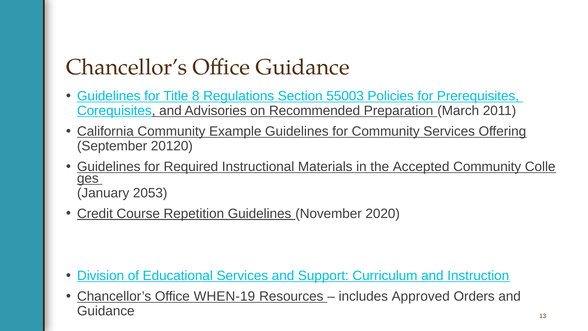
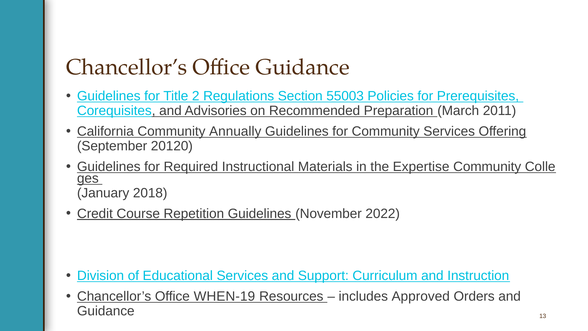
8: 8 -> 2
Example: Example -> Annually
Accepted: Accepted -> Expertise
2053: 2053 -> 2018
2020: 2020 -> 2022
